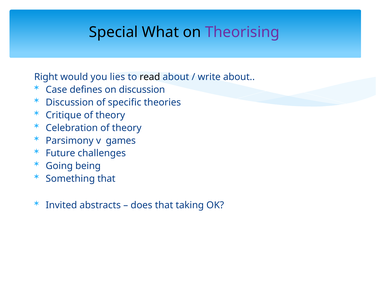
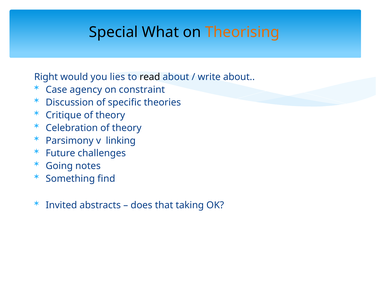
Theorising colour: purple -> orange
defines: defines -> agency
on discussion: discussion -> constraint
games: games -> linking
being: being -> notes
Something that: that -> find
